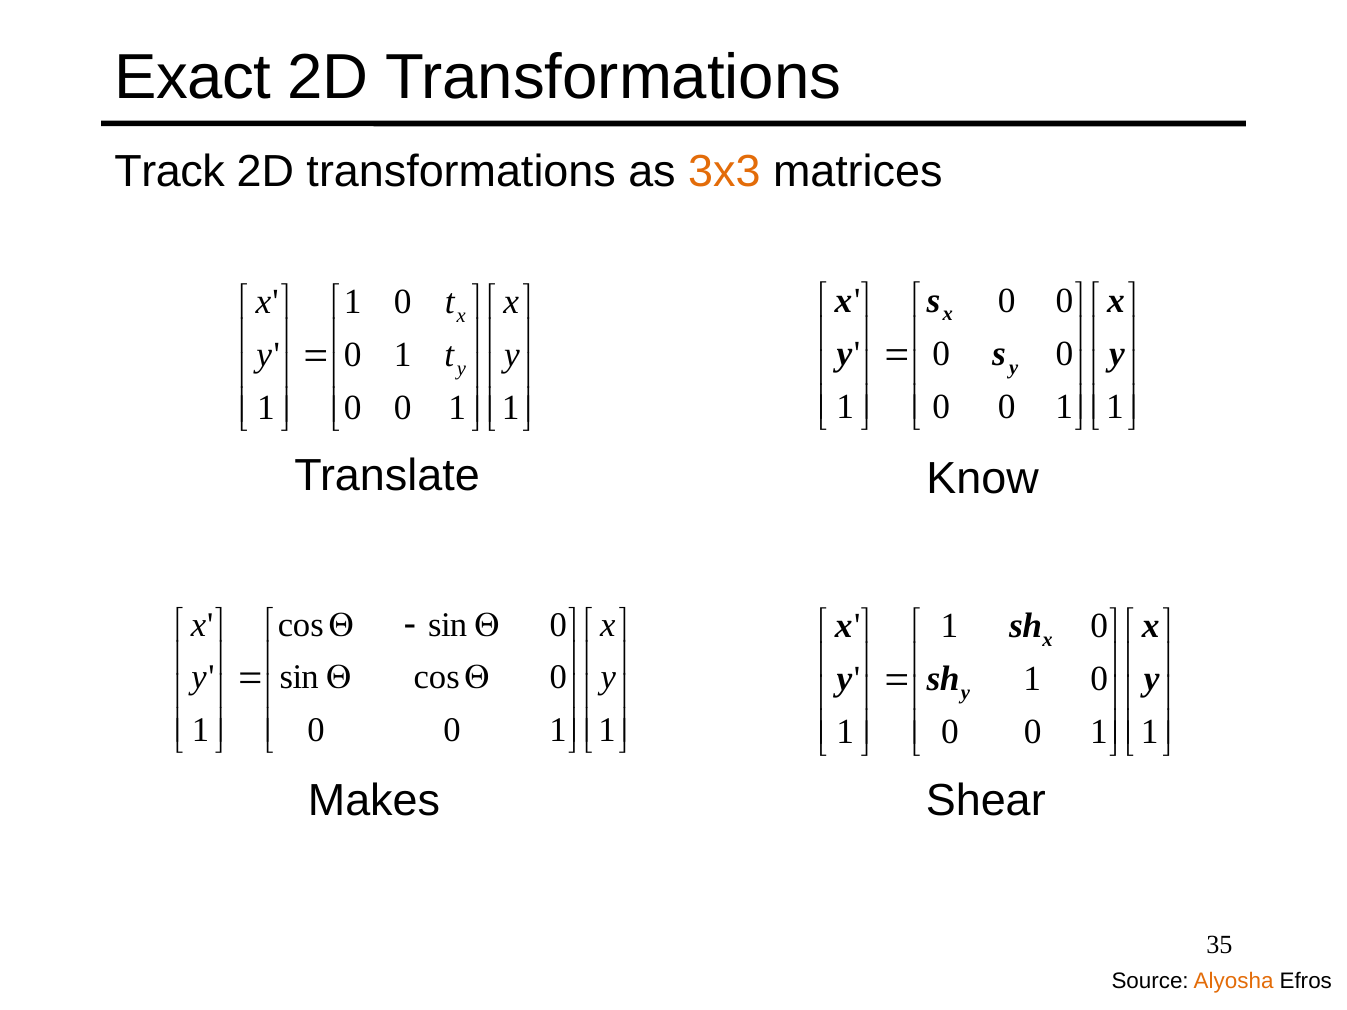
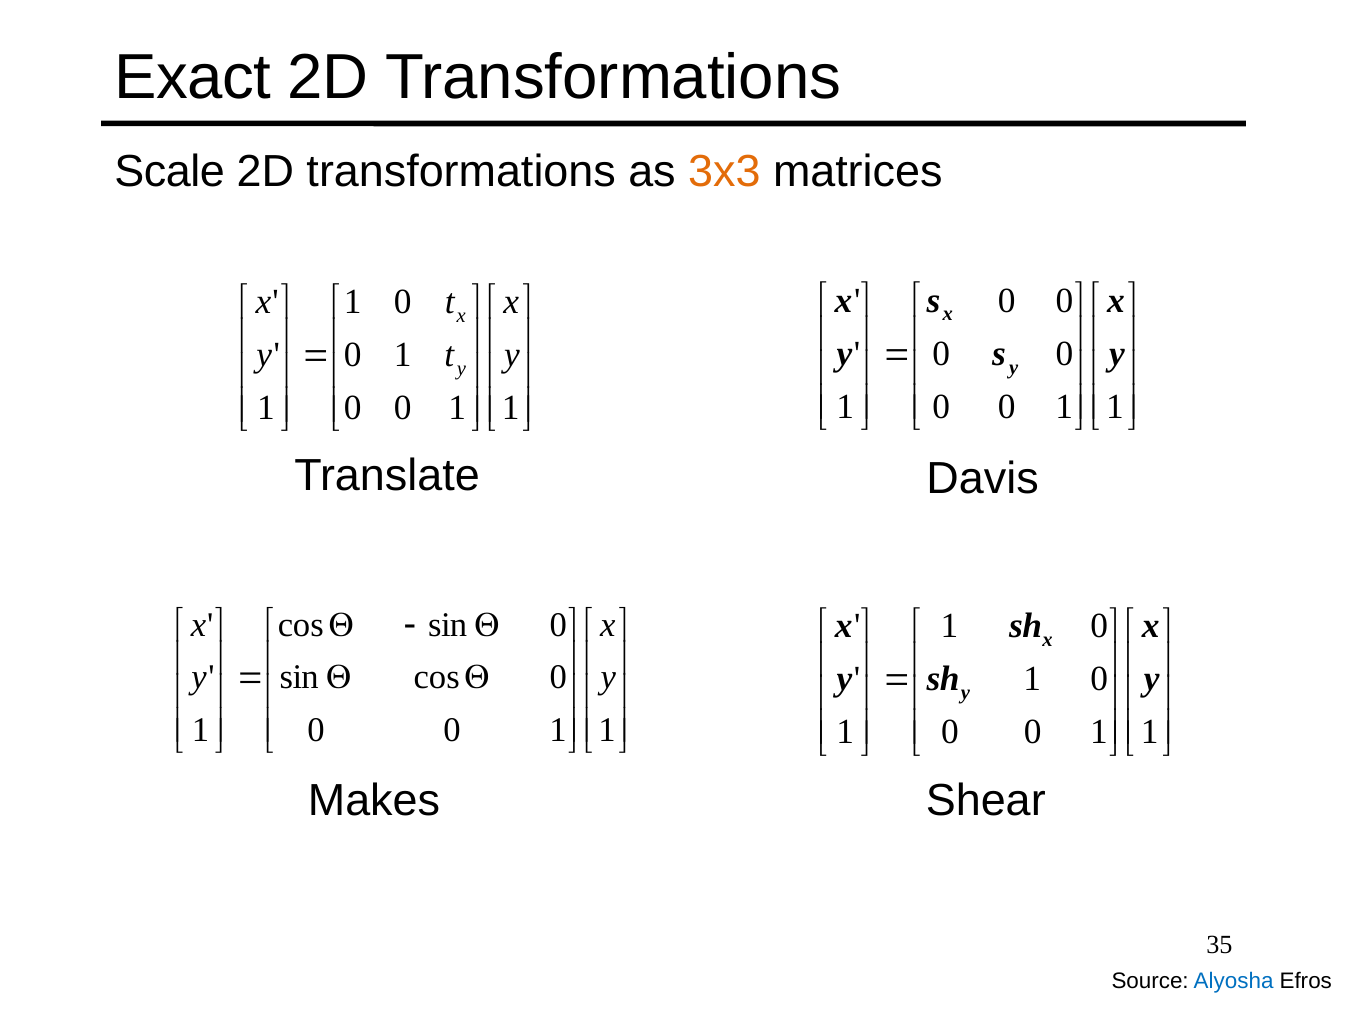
Track: Track -> Scale
Know: Know -> Davis
Alyosha colour: orange -> blue
